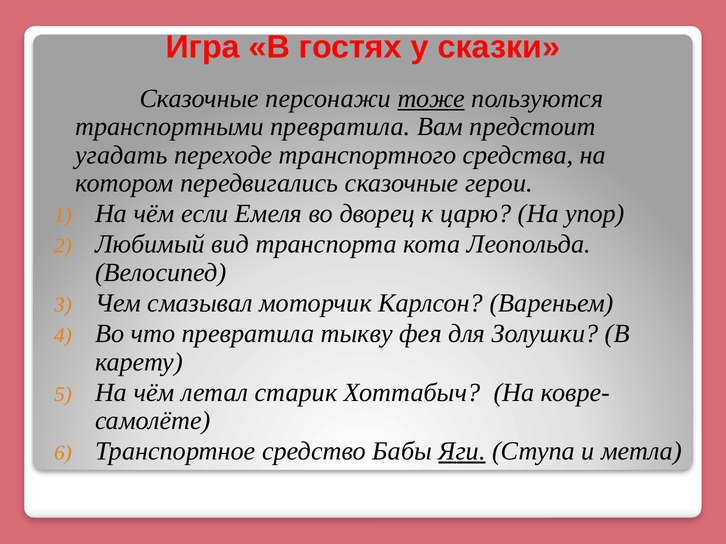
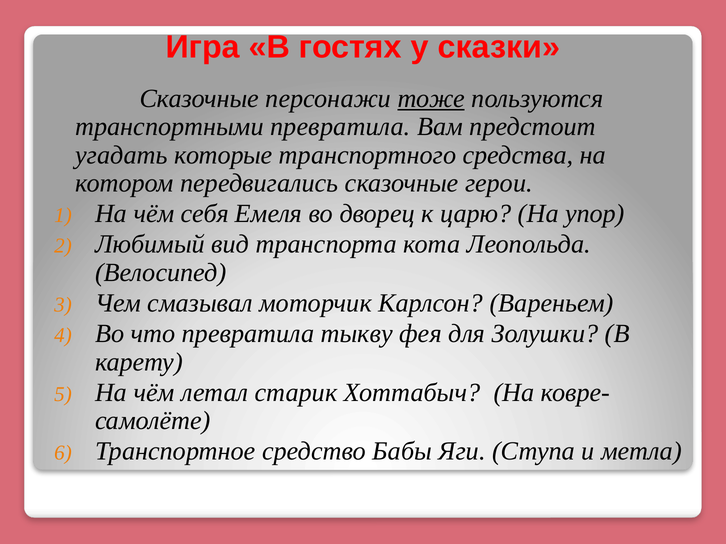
переходе: переходе -> которые
если: если -> себя
Яги underline: present -> none
